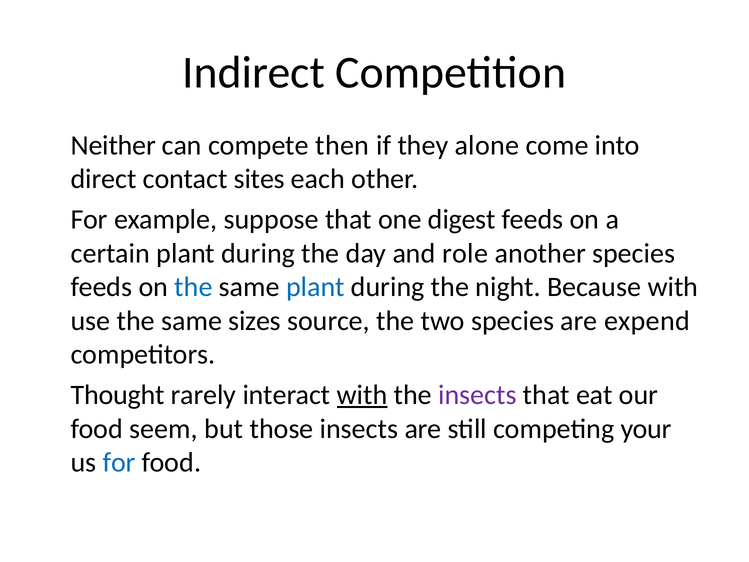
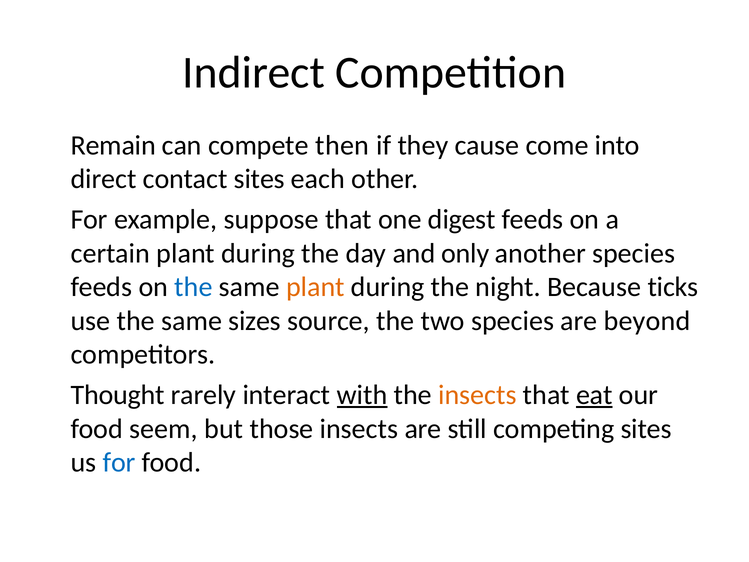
Neither: Neither -> Remain
alone: alone -> cause
role: role -> only
plant at (315, 287) colour: blue -> orange
Because with: with -> ticks
expend: expend -> beyond
insects at (477, 395) colour: purple -> orange
eat underline: none -> present
competing your: your -> sites
